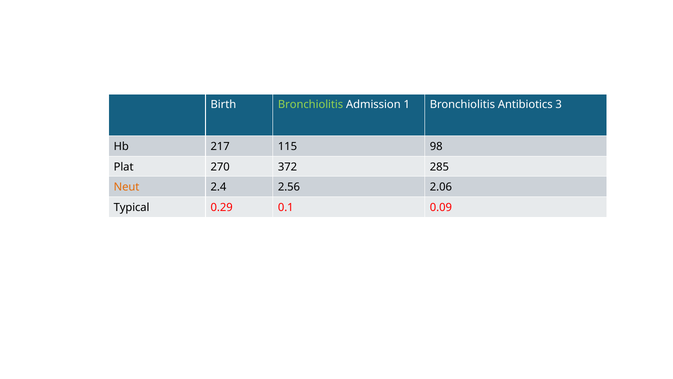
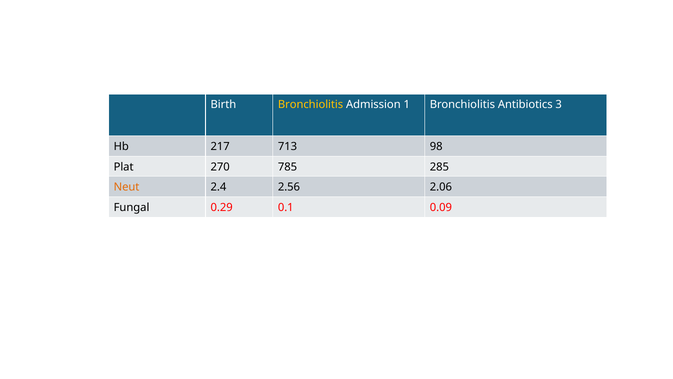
Bronchiolitis at (311, 105) colour: light green -> yellow
115: 115 -> 713
372: 372 -> 785
Typical: Typical -> Fungal
